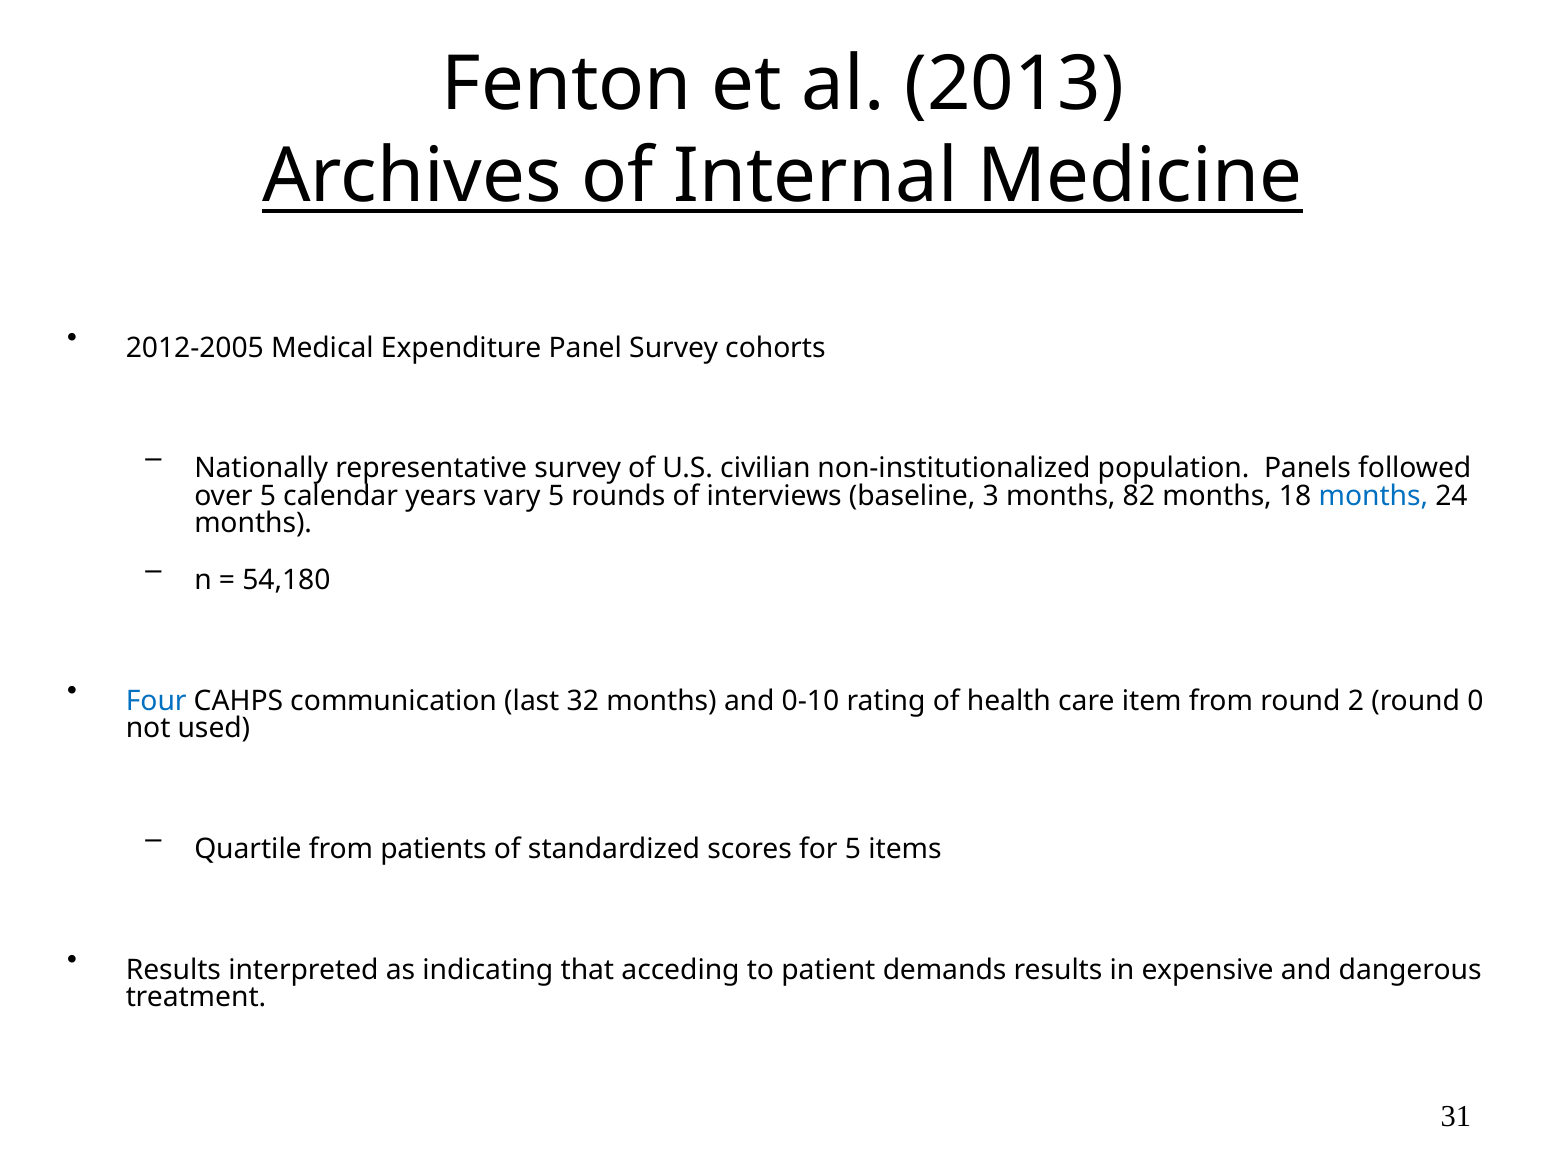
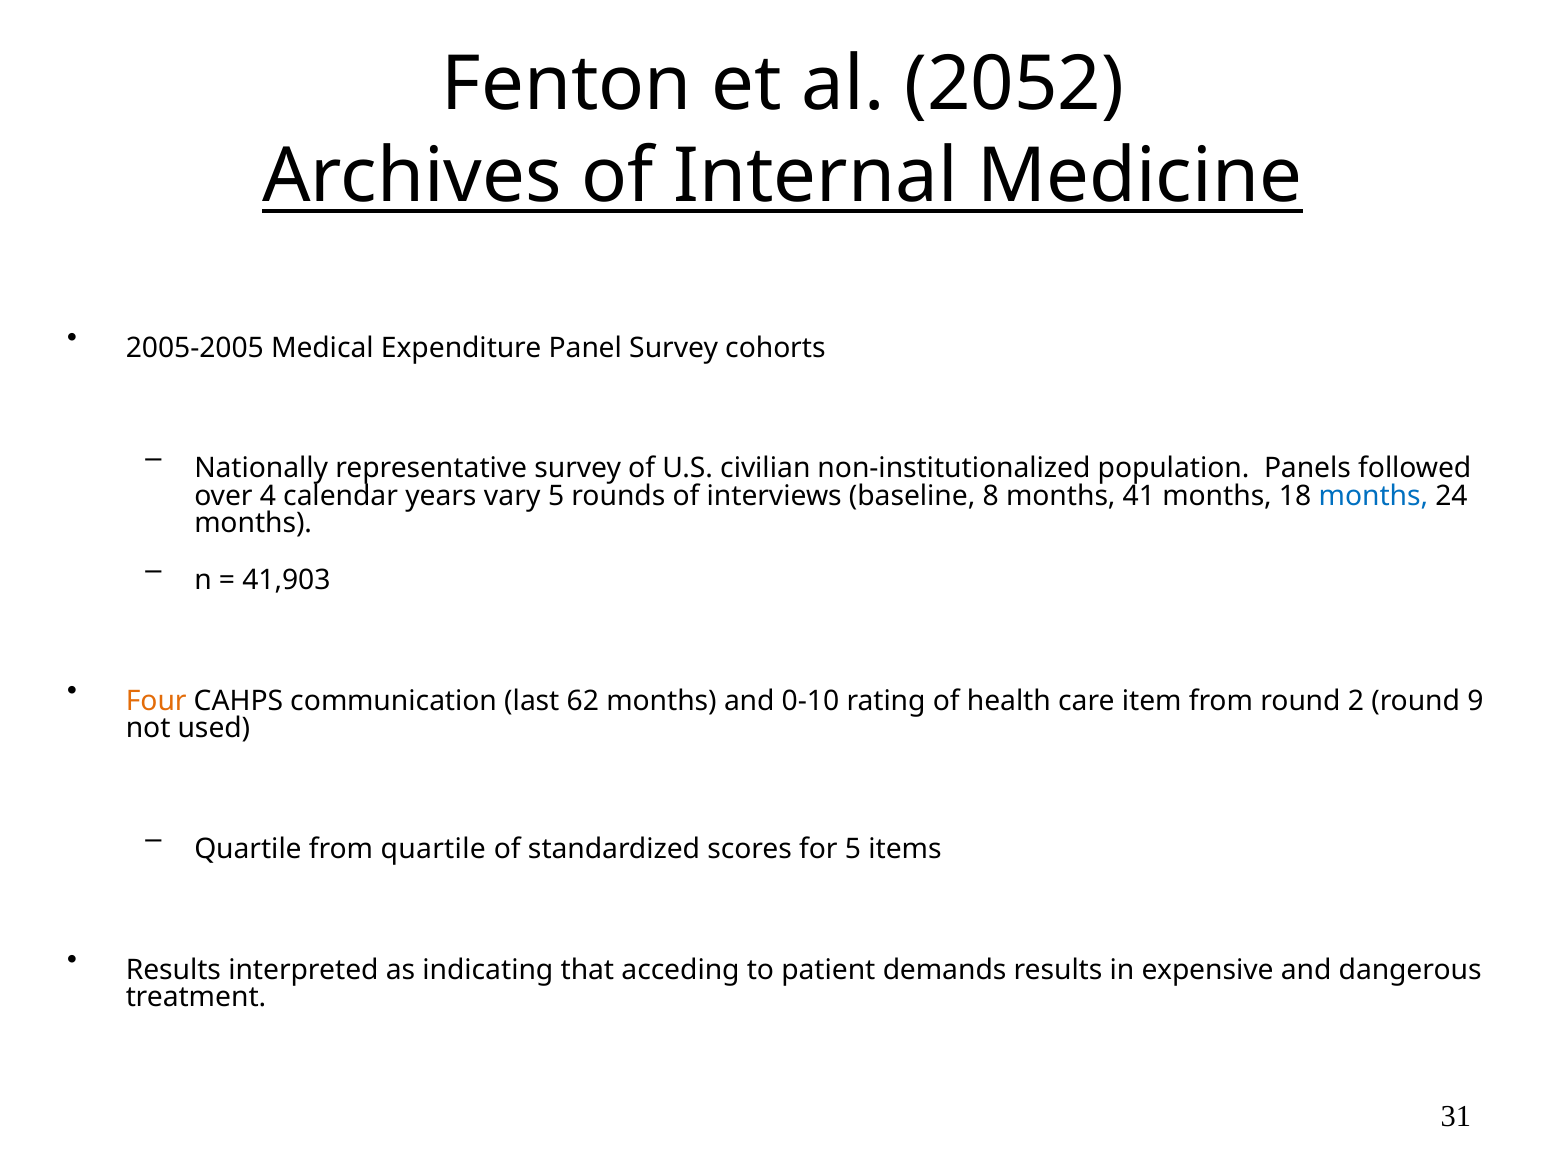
2013: 2013 -> 2052
2012-2005: 2012-2005 -> 2005-2005
over 5: 5 -> 4
3: 3 -> 8
82: 82 -> 41
54,180: 54,180 -> 41,903
Four colour: blue -> orange
32: 32 -> 62
0: 0 -> 9
from patients: patients -> quartile
